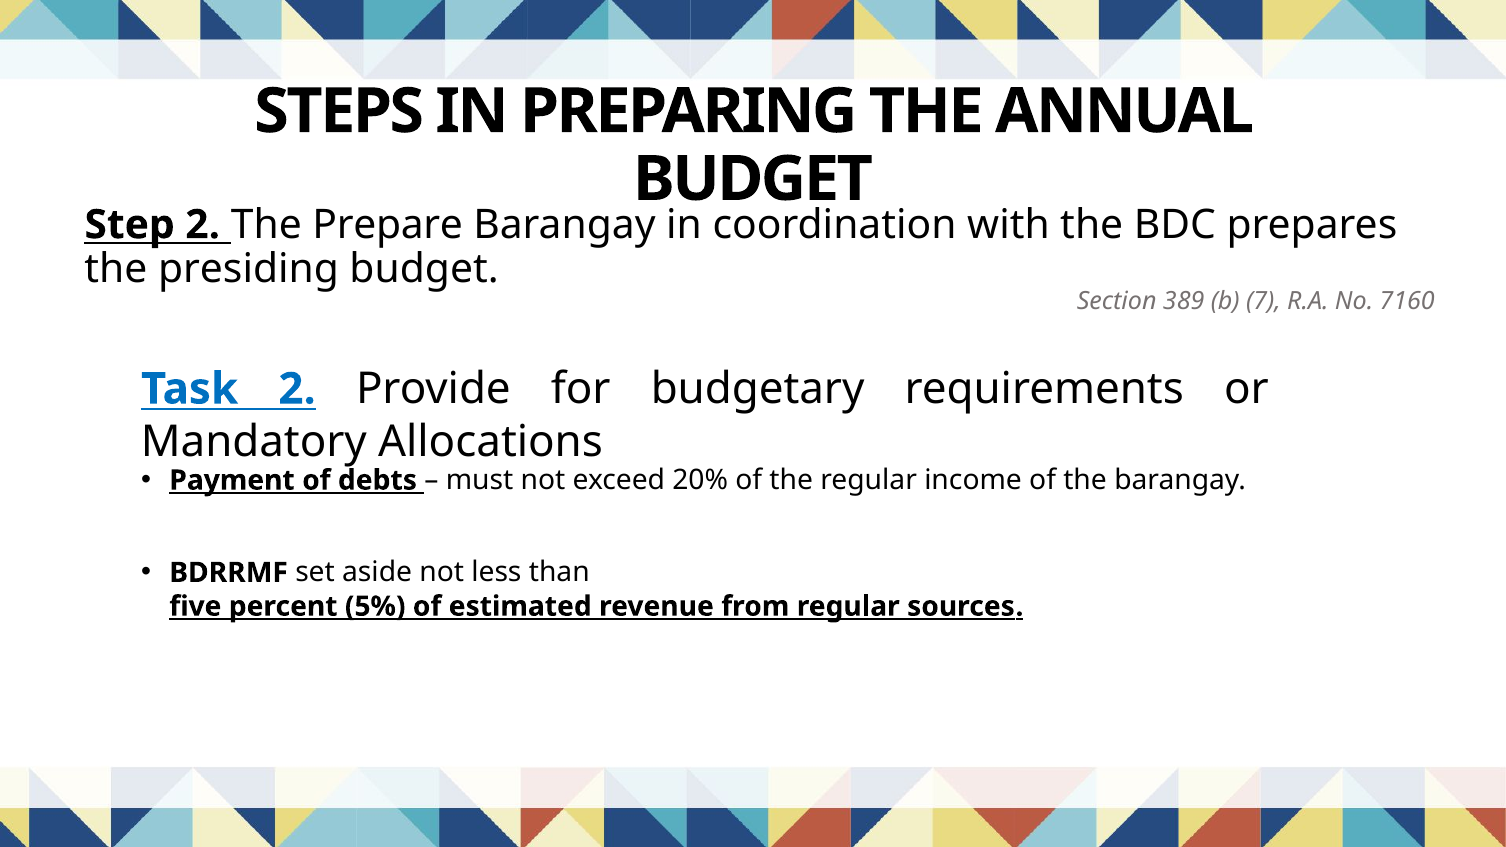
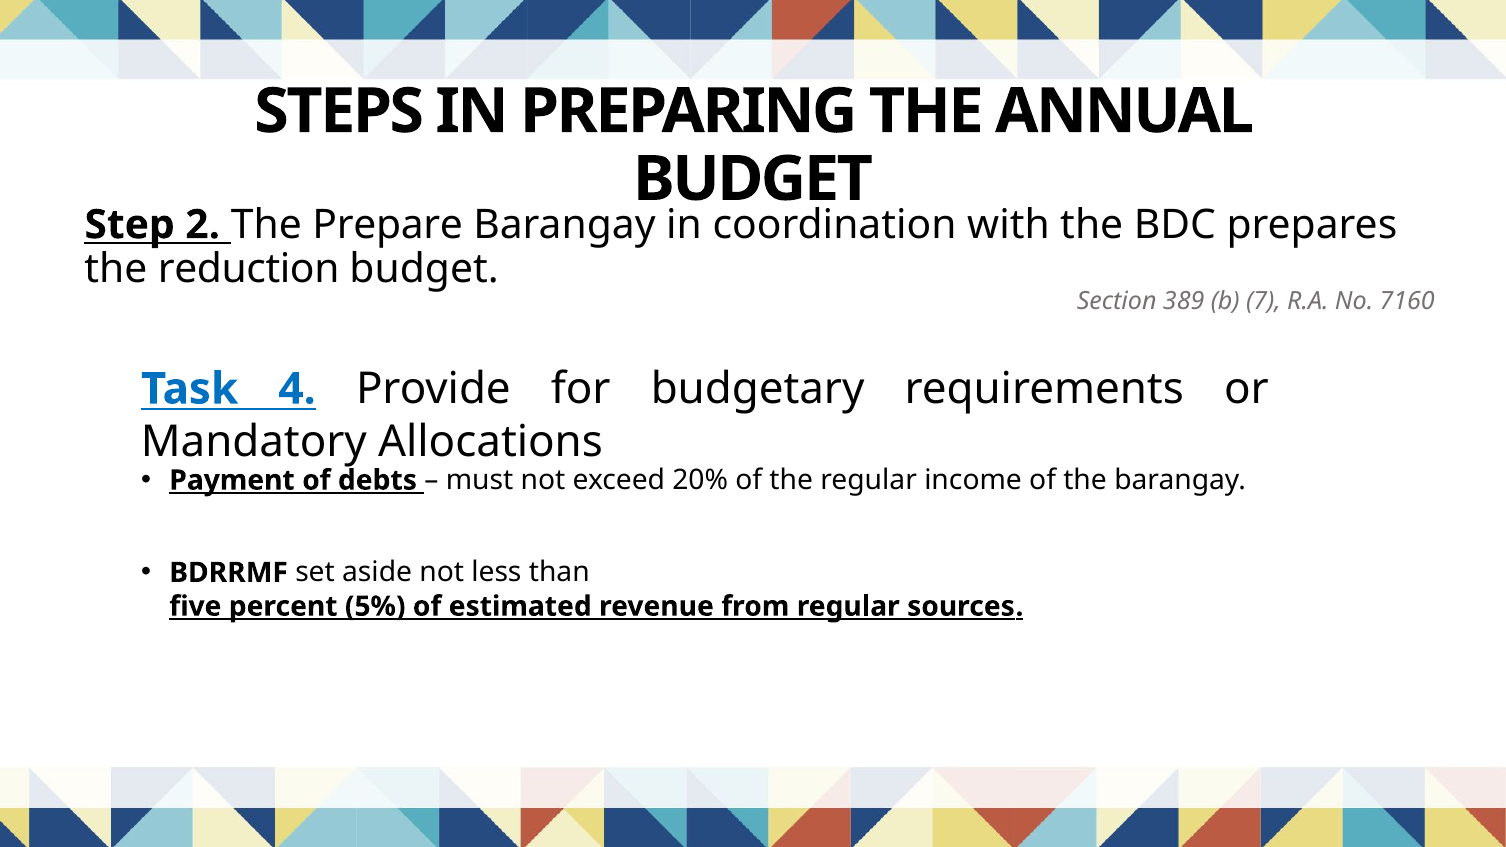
presiding: presiding -> reduction
Task 2: 2 -> 4
